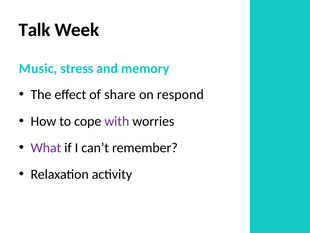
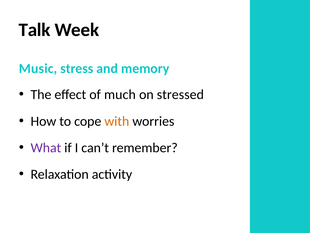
share: share -> much
respond: respond -> stressed
with colour: purple -> orange
